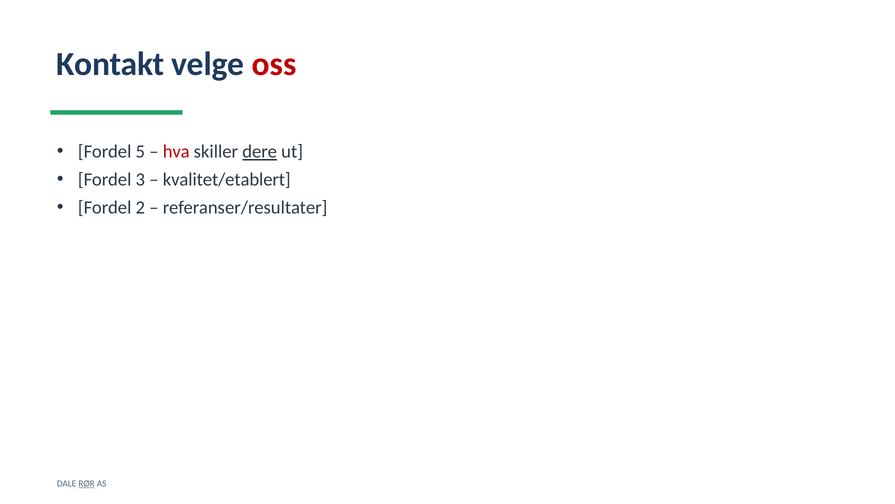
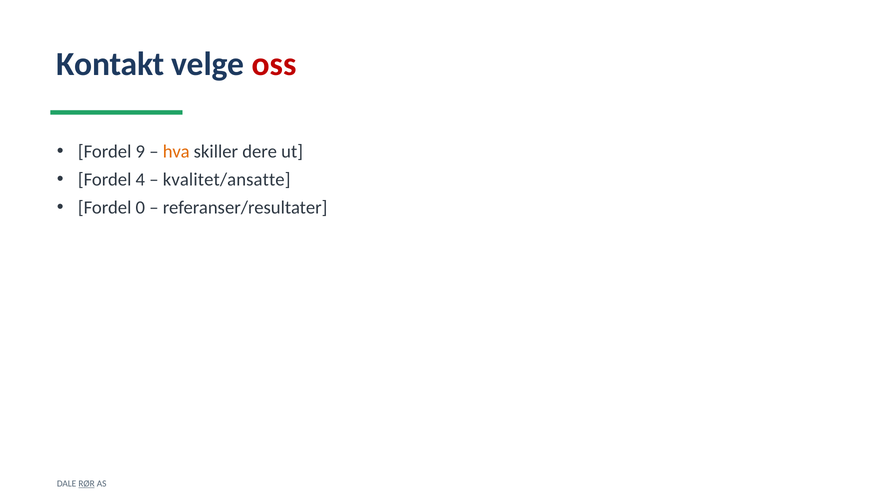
5: 5 -> 9
hva colour: red -> orange
dere underline: present -> none
3: 3 -> 4
kvalitet/etablert: kvalitet/etablert -> kvalitet/ansatte
2: 2 -> 0
